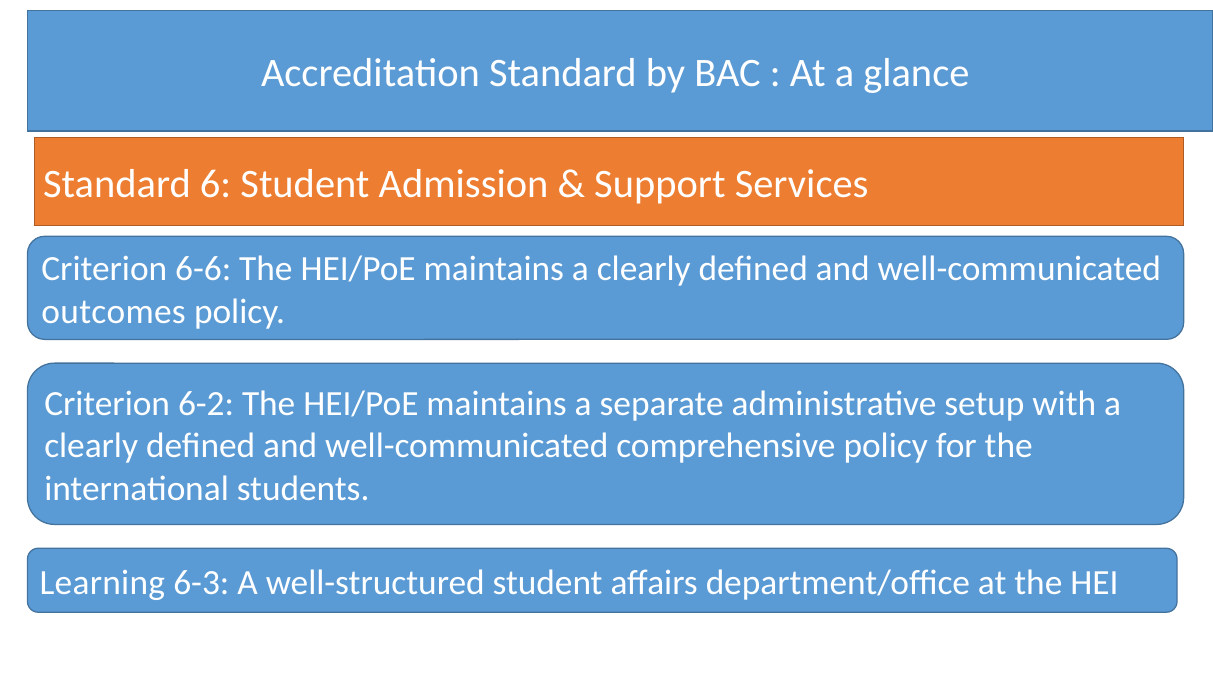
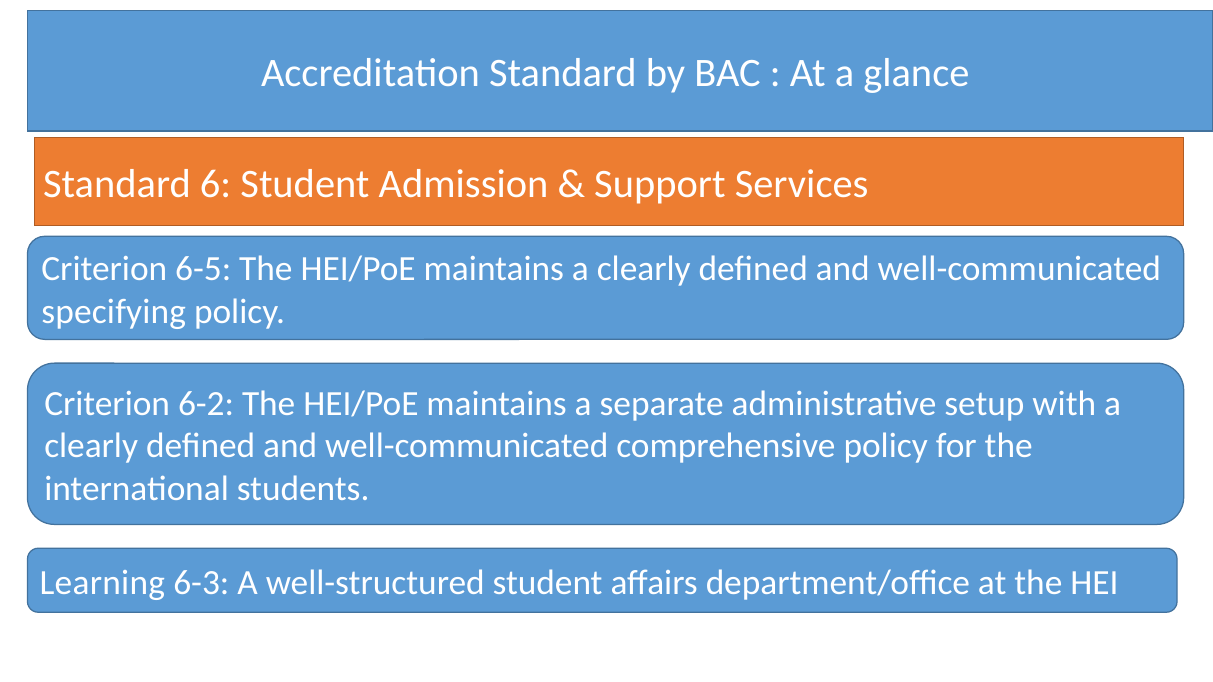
6-6: 6-6 -> 6-5
outcomes: outcomes -> specifying
